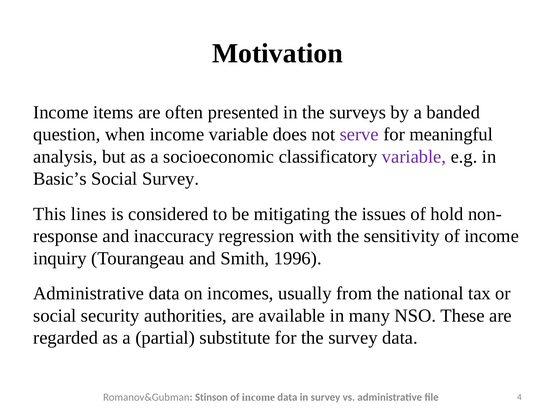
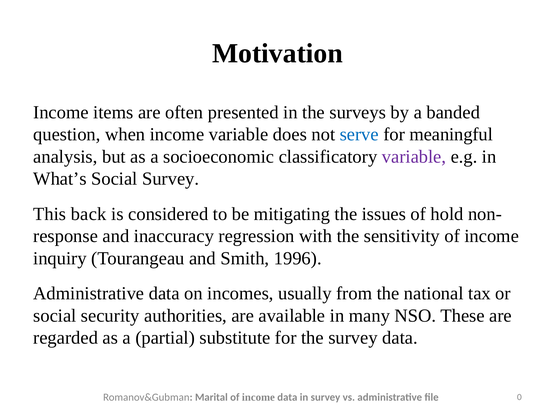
serve colour: purple -> blue
Basic’s: Basic’s -> What’s
lines: lines -> back
Stinson: Stinson -> Marital
4: 4 -> 0
